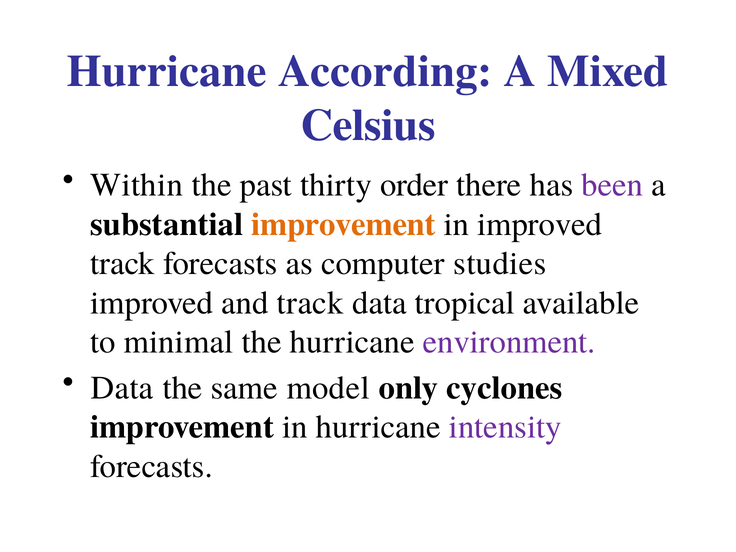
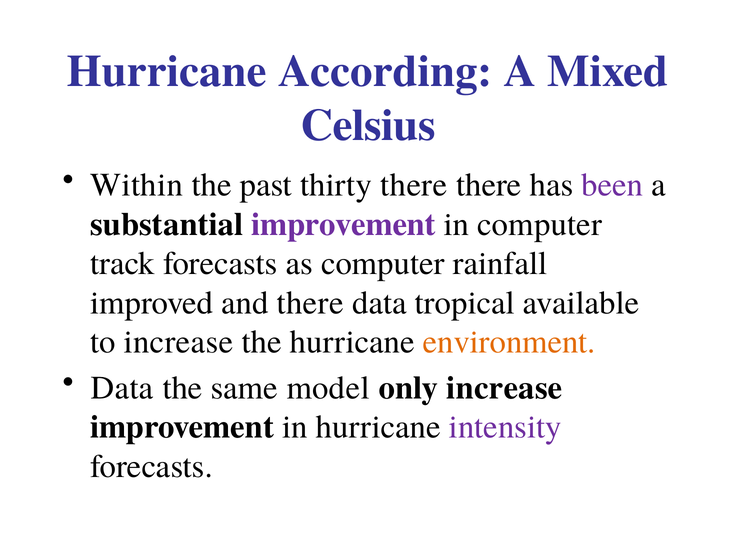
thirty order: order -> there
improvement at (343, 224) colour: orange -> purple
in improved: improved -> computer
studies: studies -> rainfall
and track: track -> there
to minimal: minimal -> increase
environment colour: purple -> orange
only cyclones: cyclones -> increase
